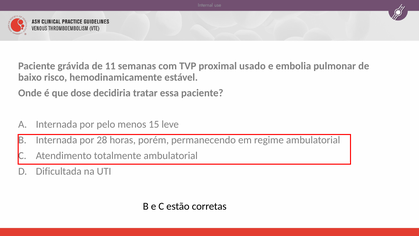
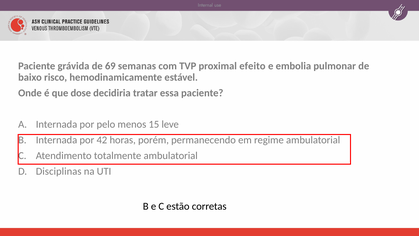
11: 11 -> 69
usado: usado -> efeito
28: 28 -> 42
Dificultada: Dificultada -> Disciplinas
